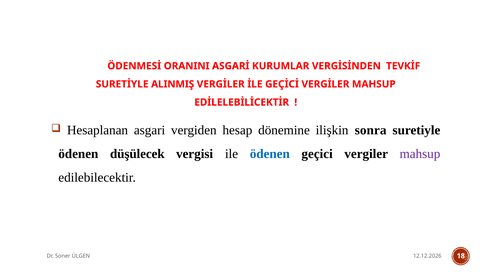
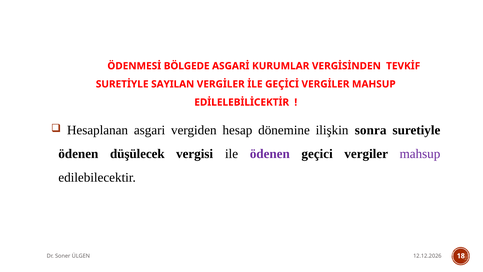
ORANINI: ORANINI -> BÖLGEDE
ALINMIŞ: ALINMIŞ -> SAYILAN
ödenen at (270, 154) colour: blue -> purple
